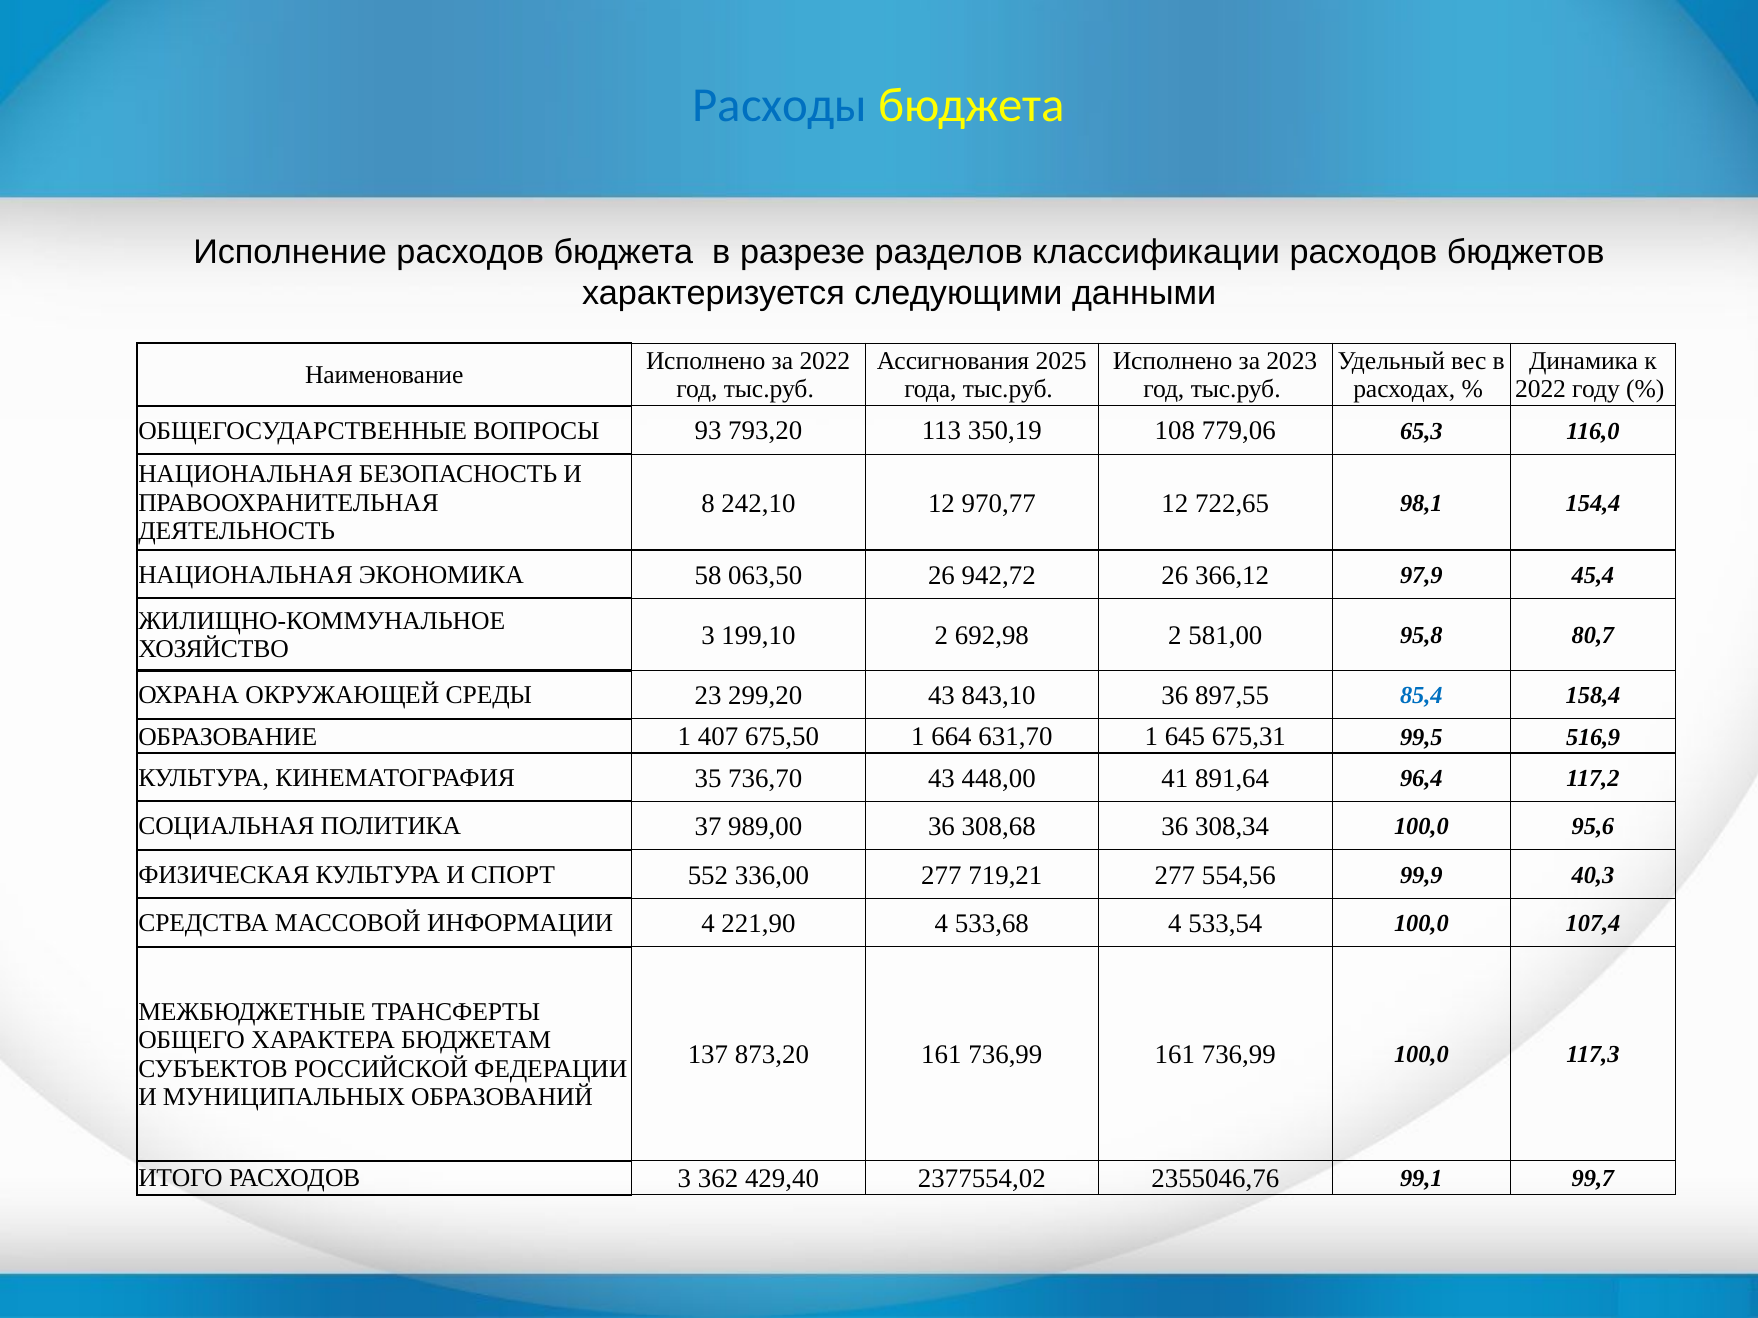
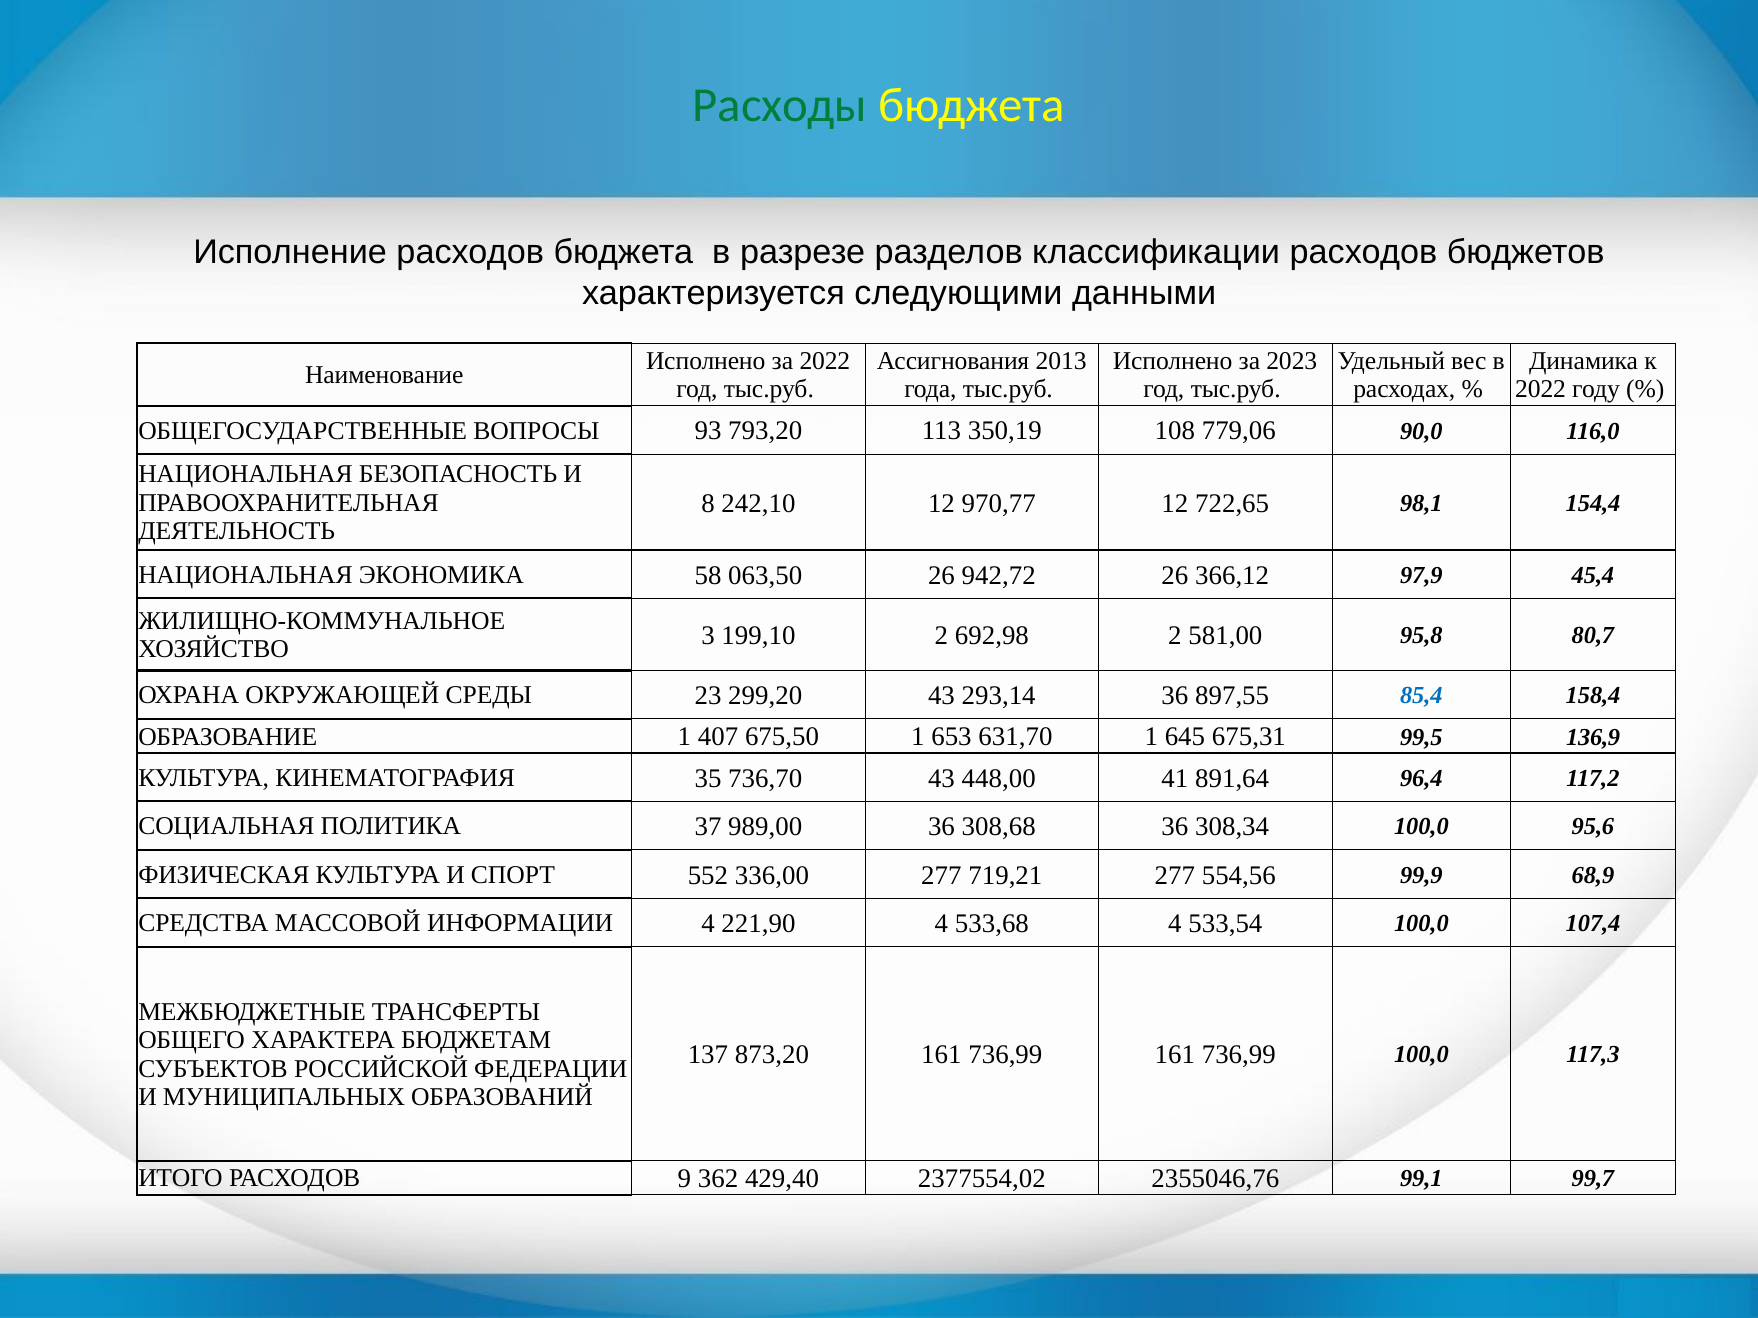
Расходы colour: blue -> green
2025: 2025 -> 2013
65,3: 65,3 -> 90,0
843,10: 843,10 -> 293,14
664: 664 -> 653
516,9: 516,9 -> 136,9
40,3: 40,3 -> 68,9
РАСХОДОВ 3: 3 -> 9
